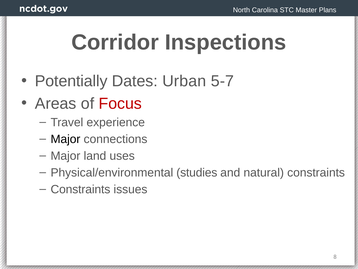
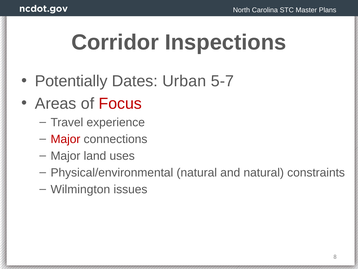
Major at (65, 139) colour: black -> red
Physical/environmental studies: studies -> natural
Constraints at (80, 189): Constraints -> Wilmington
